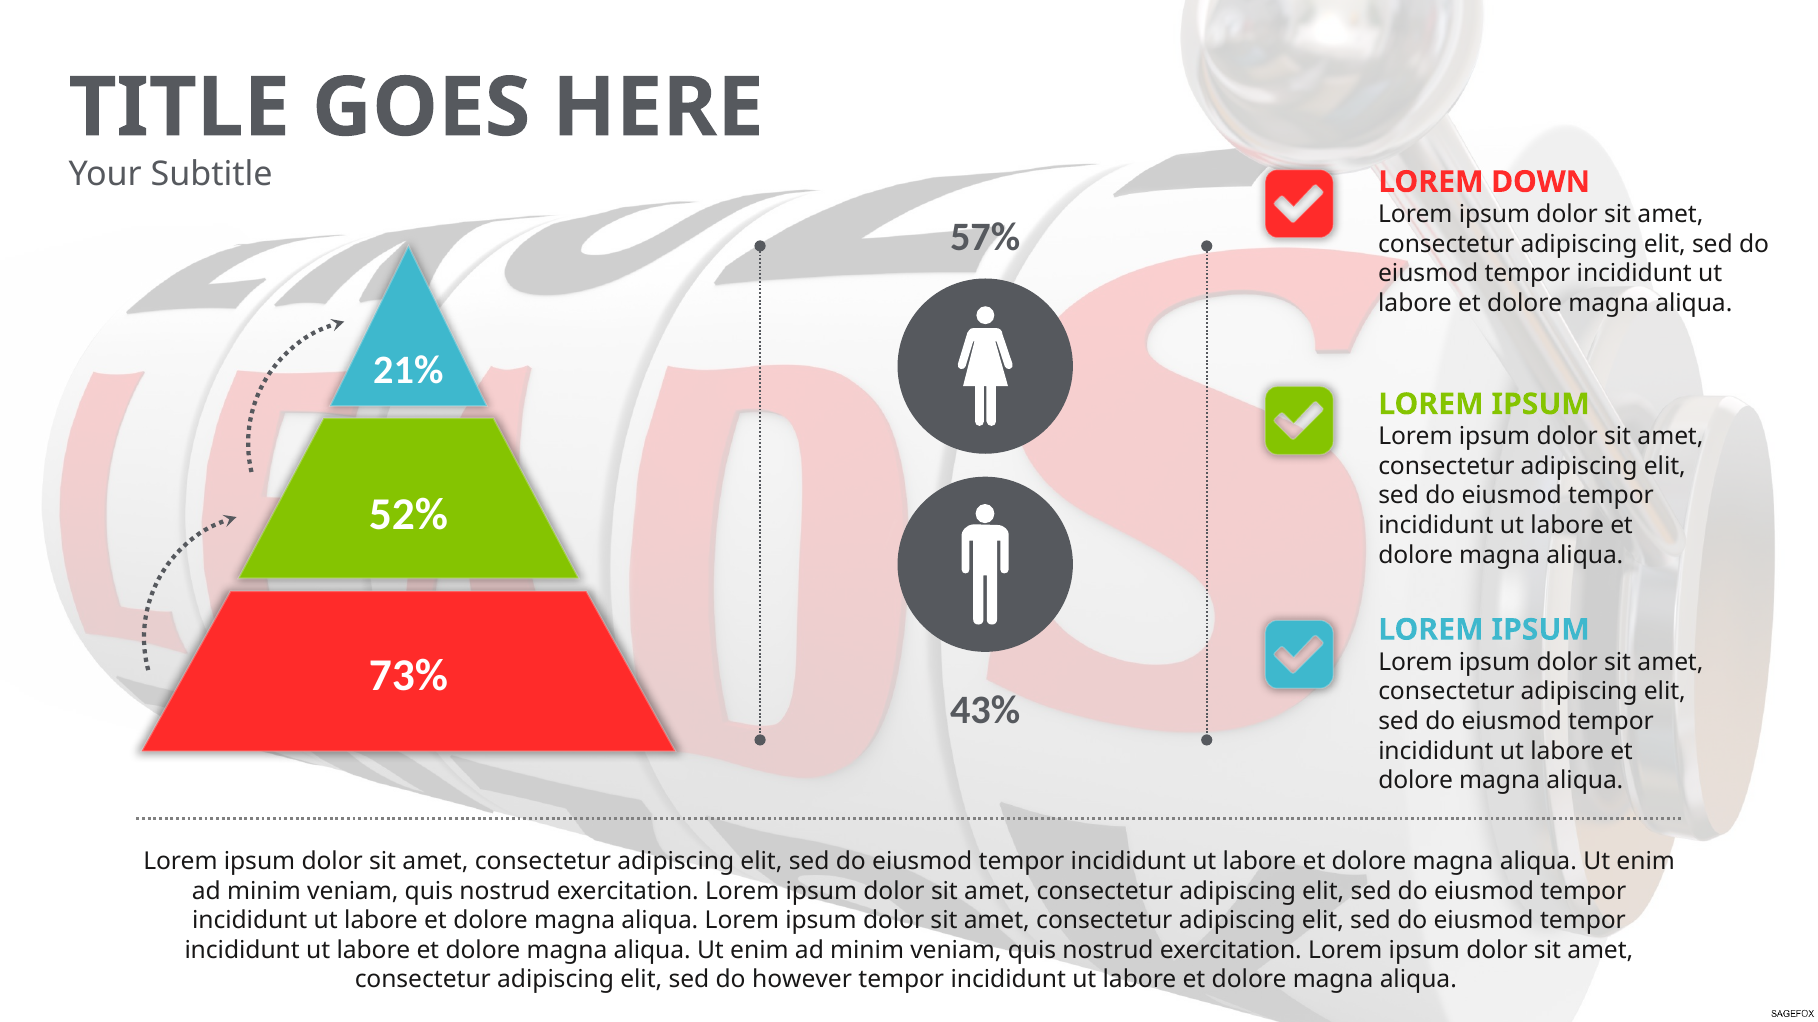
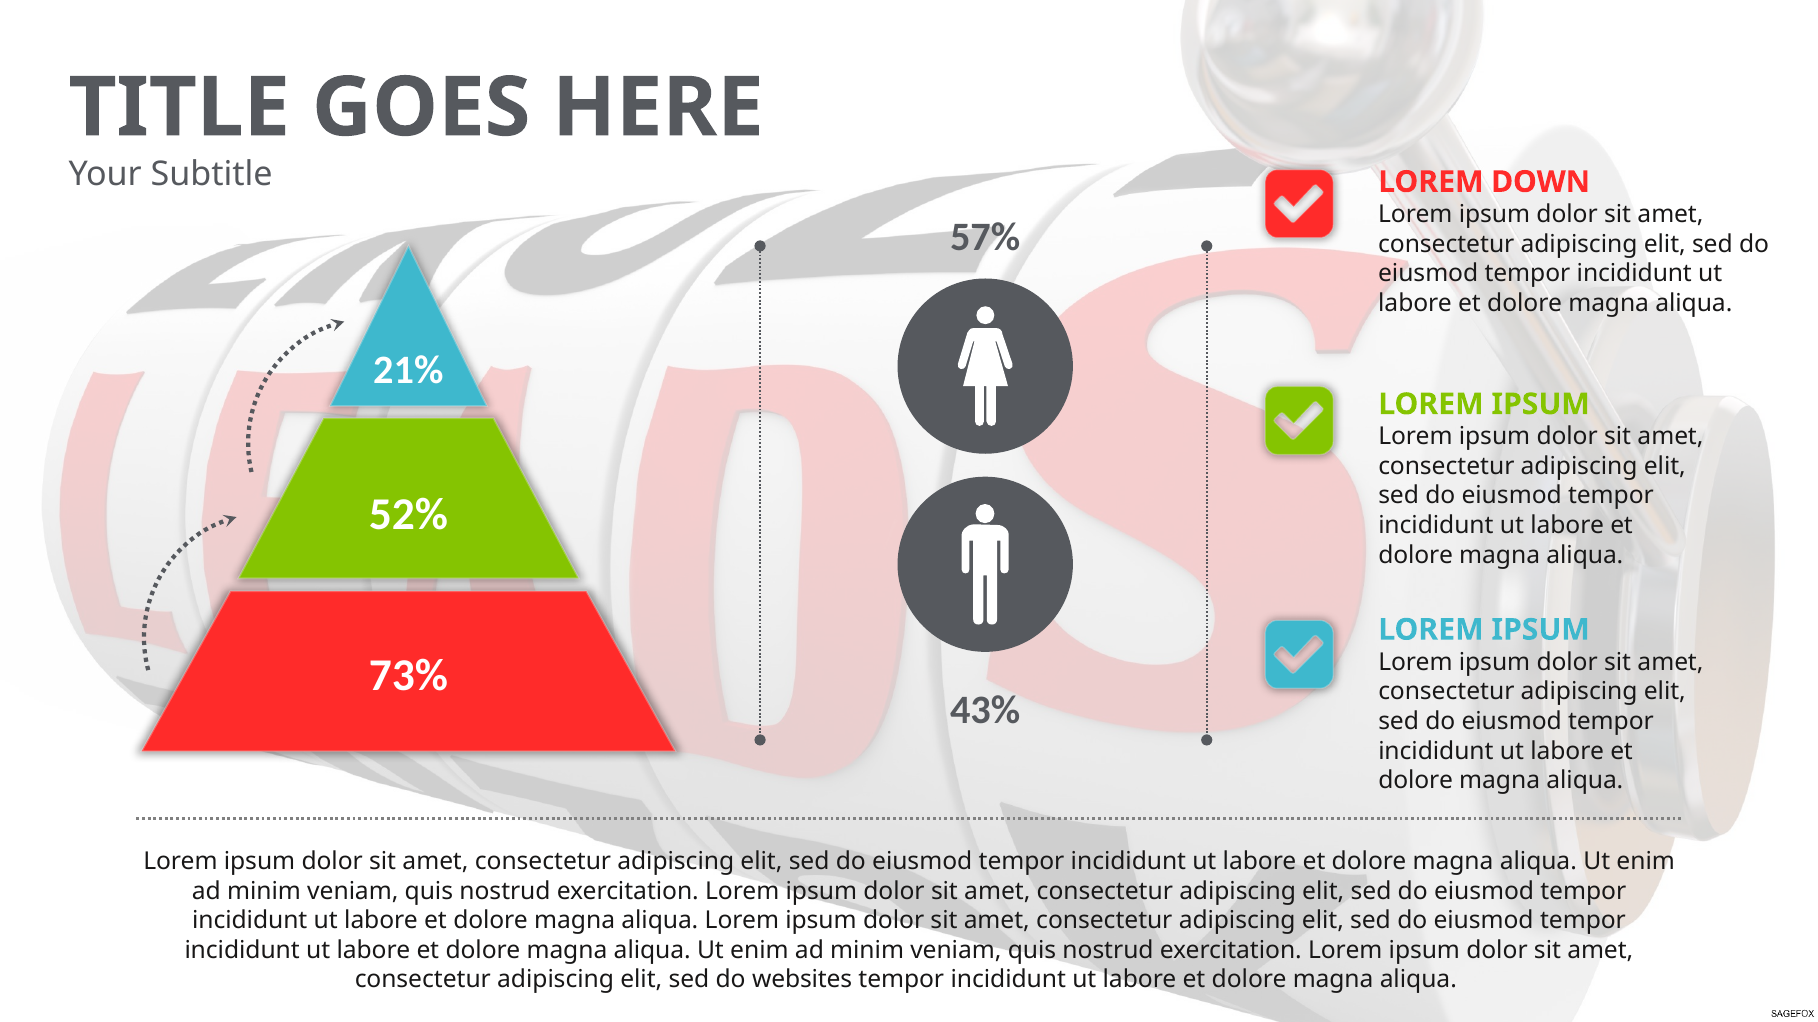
however: however -> websites
